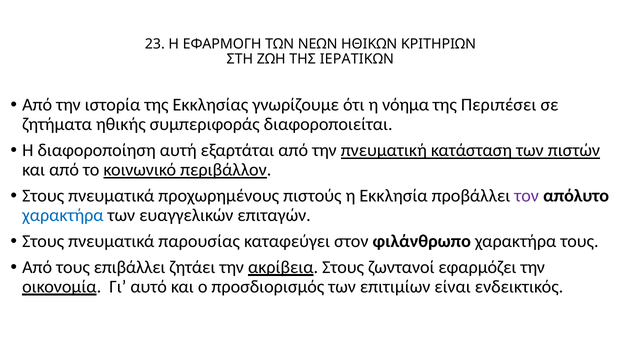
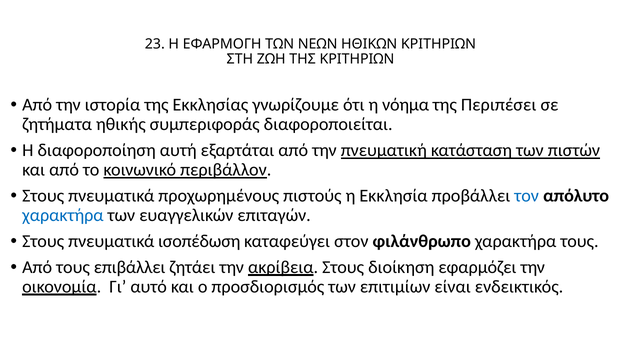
ΤΗΣ ΙΕΡΑΤΙΚΩΝ: ΙΕΡΑΤΙΚΩΝ -> ΚΡΙΤΗΡΙΩΝ
τον colour: purple -> blue
παρουσίας: παρουσίας -> ισοπέδωση
ζωντανοί: ζωντανοί -> διοίκηση
